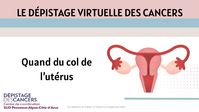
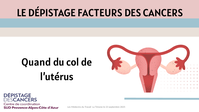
VIRTUELLE: VIRTUELLE -> FACTEURS
